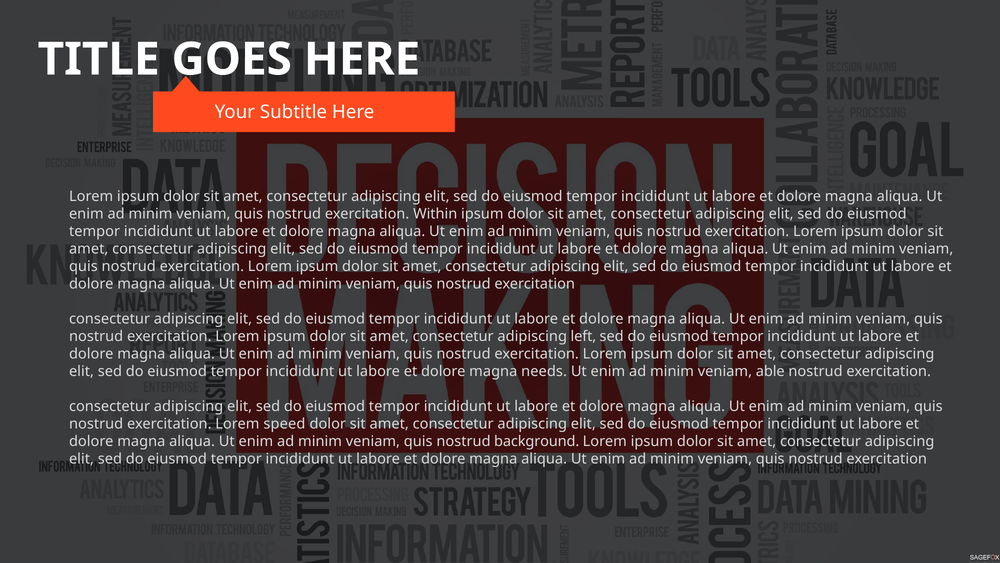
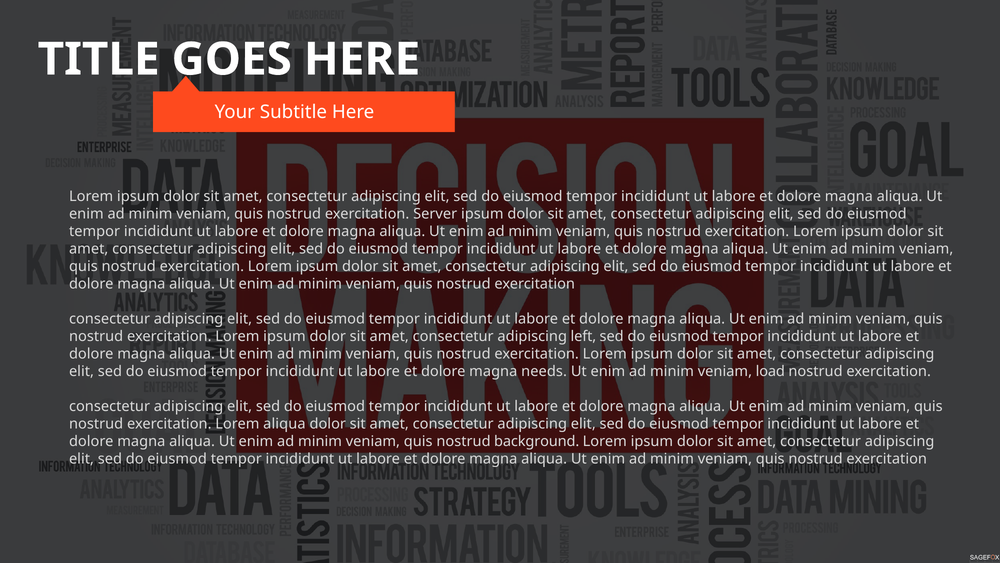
Within: Within -> Server
able: able -> load
Lorem speed: speed -> aliqua
